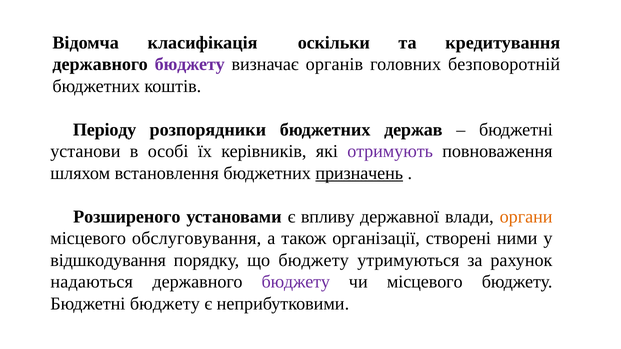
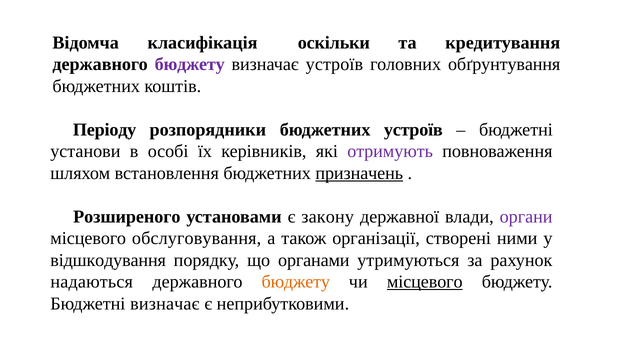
визначає органів: органів -> устроїв
безповоротній: безповоротній -> обґрунтування
бюджетних держав: держав -> устроїв
впливу: впливу -> закону
органи colour: orange -> purple
що бюджету: бюджету -> органами
бюджету at (296, 282) colour: purple -> orange
місцевого at (425, 282) underline: none -> present
Бюджетні бюджету: бюджету -> визначає
